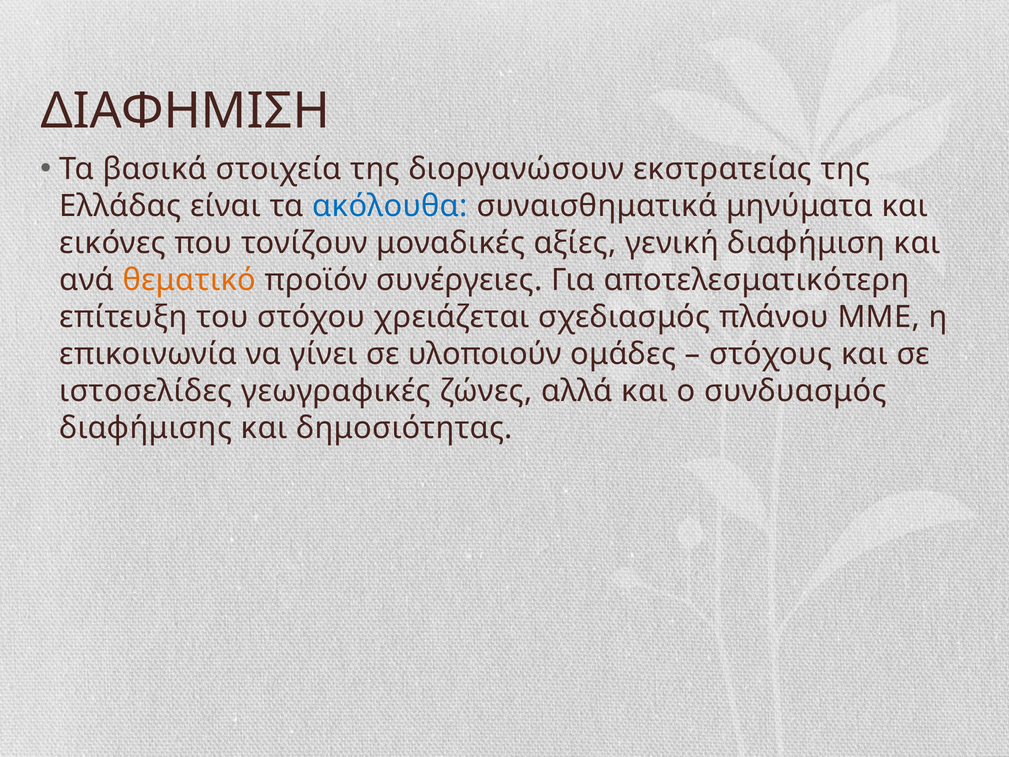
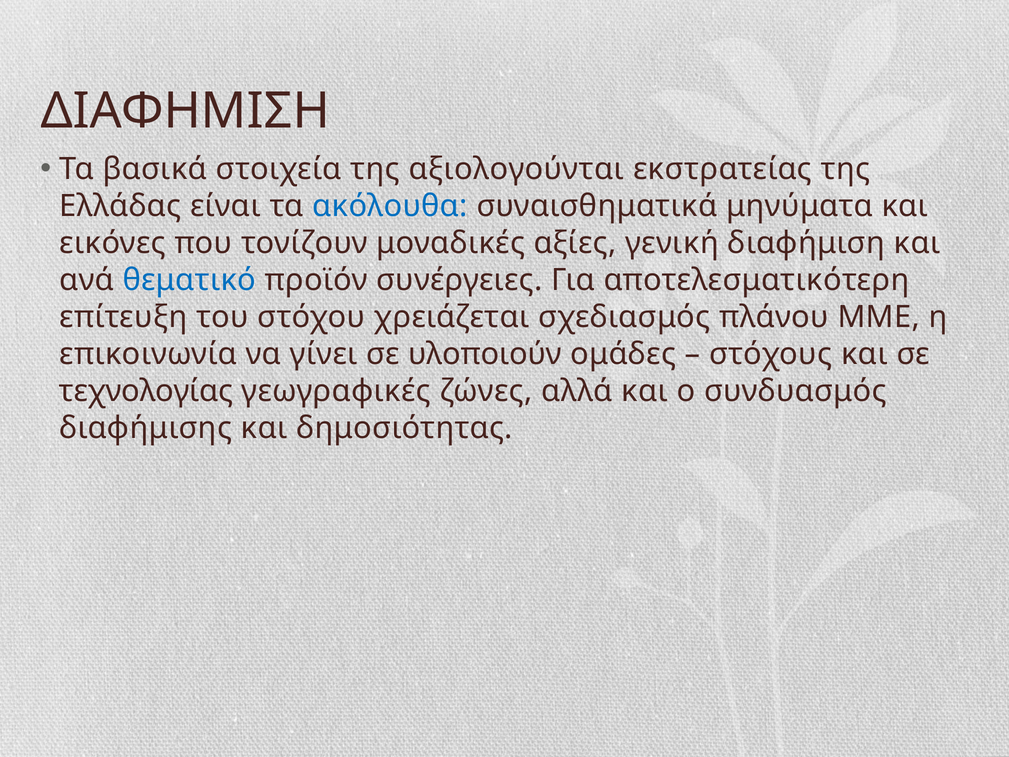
διοργανώσουν: διοργανώσουν -> αξιολογούνται
θεματικό colour: orange -> blue
ιστοσελίδες: ιστοσελίδες -> τεχνολογίας
